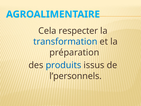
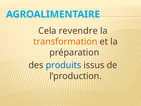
respecter: respecter -> revendre
transformation colour: blue -> orange
l’personnels: l’personnels -> l’production
